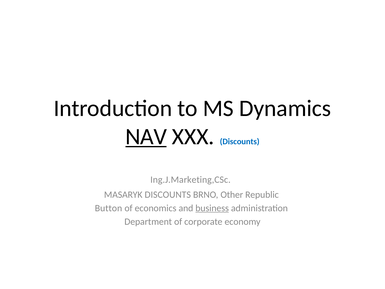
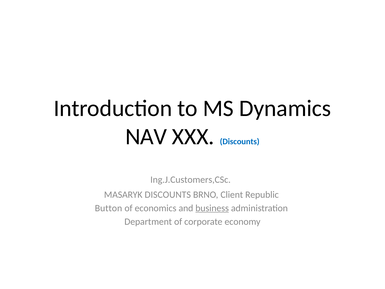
NAV underline: present -> none
Ing.J.Marketing,CSc: Ing.J.Marketing,CSc -> Ing.J.Customers,CSc
Other: Other -> Client
